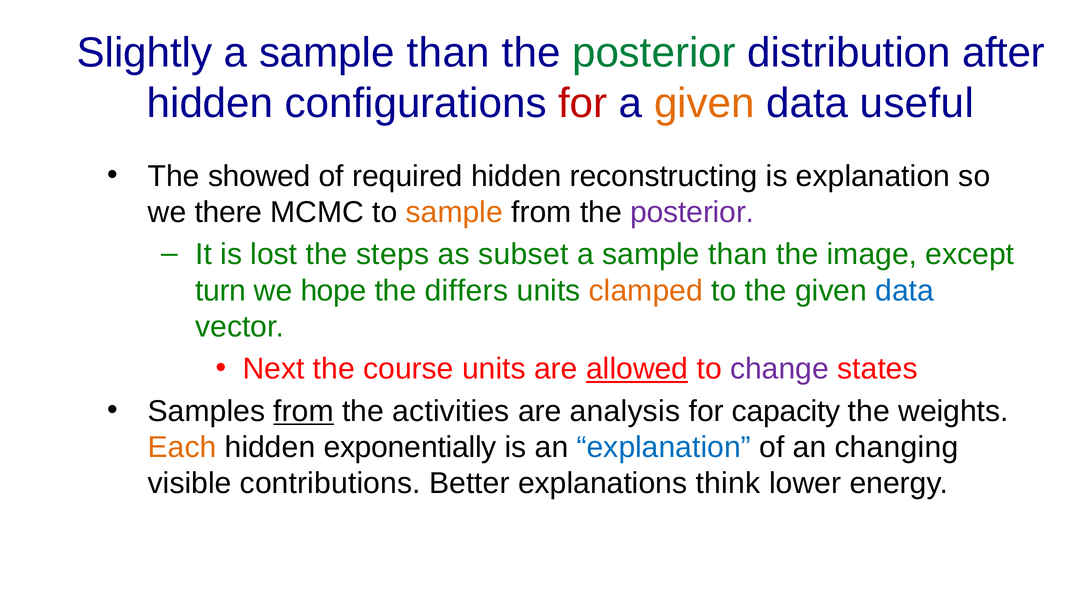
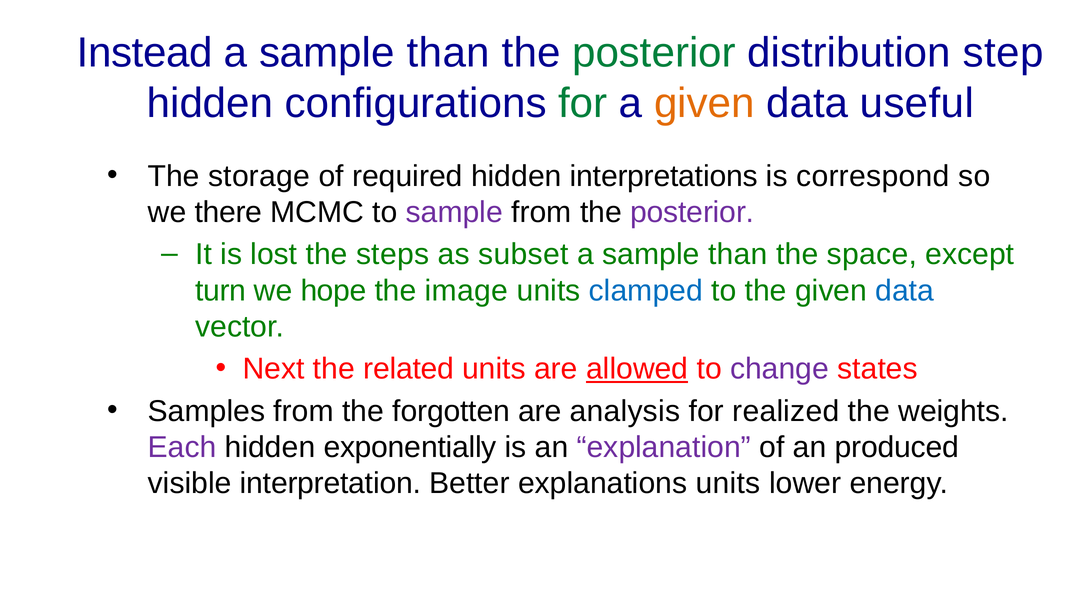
Slightly: Slightly -> Instead
after: after -> step
for at (583, 103) colour: red -> green
showed: showed -> storage
reconstructing: reconstructing -> interpretations
is explanation: explanation -> correspond
sample at (454, 212) colour: orange -> purple
image: image -> space
differs: differs -> image
clamped colour: orange -> blue
course: course -> related
from at (304, 411) underline: present -> none
activities: activities -> forgotten
capacity: capacity -> realized
Each colour: orange -> purple
explanation at (664, 447) colour: blue -> purple
changing: changing -> produced
contributions: contributions -> interpretation
explanations think: think -> units
